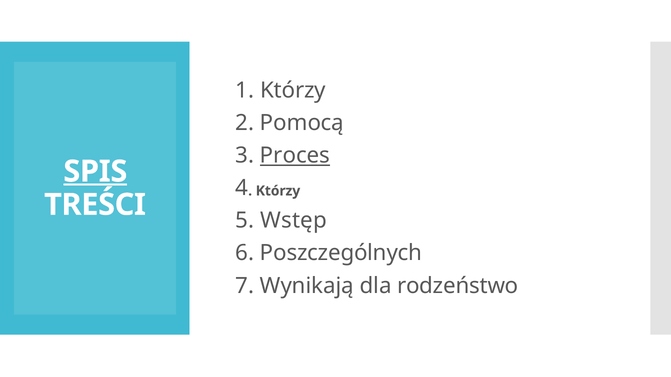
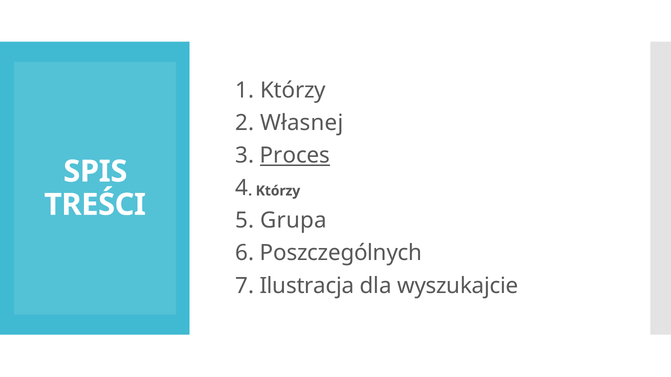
Pomocą: Pomocą -> Własnej
SPIS underline: present -> none
Wstęp: Wstęp -> Grupa
Wynikają: Wynikają -> Ilustracja
rodzeństwo: rodzeństwo -> wyszukajcie
